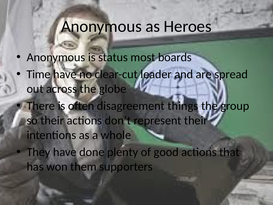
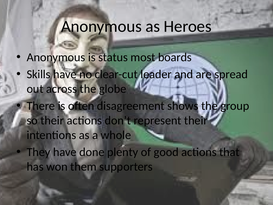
Time: Time -> Skills
things: things -> shows
